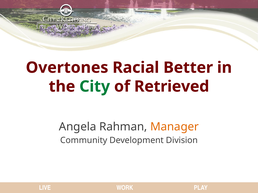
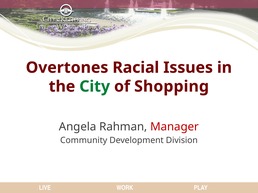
Better: Better -> Issues
Retrieved: Retrieved -> Shopping
Manager colour: orange -> red
